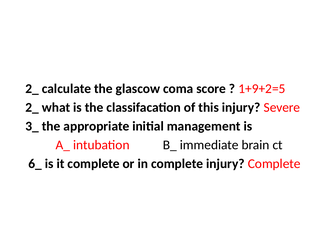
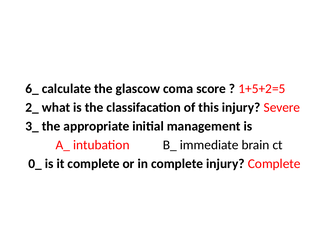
2_ at (32, 89): 2_ -> 6_
1+9+2=5: 1+9+2=5 -> 1+5+2=5
6_: 6_ -> 0_
